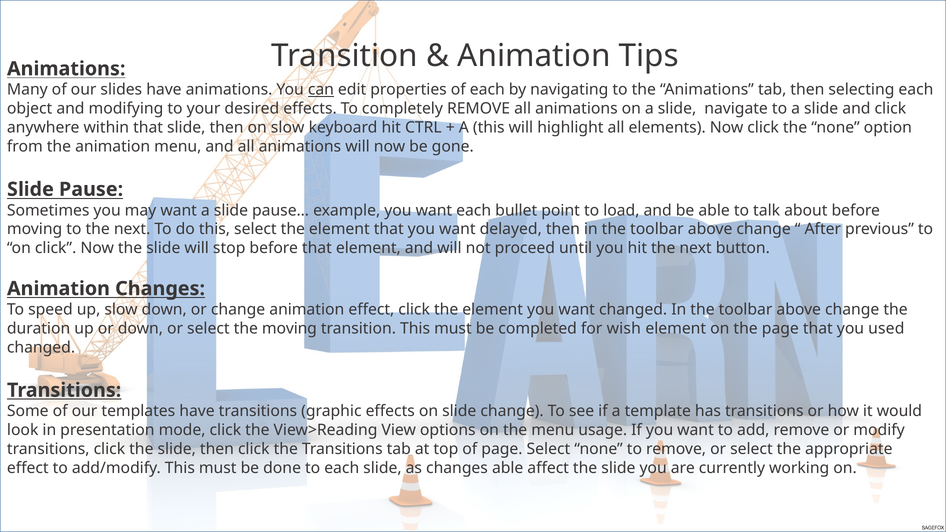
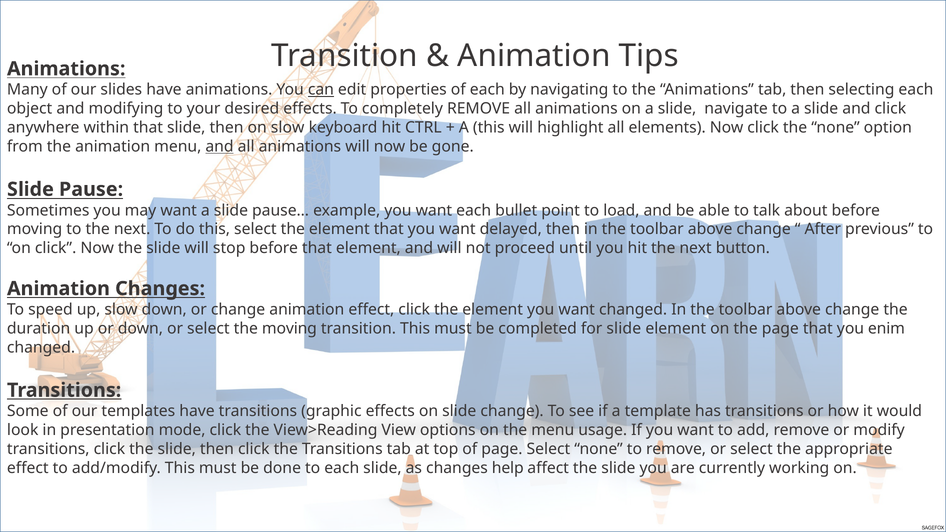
and at (220, 147) underline: none -> present
for wish: wish -> slide
used: used -> enim
changes able: able -> help
